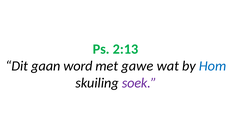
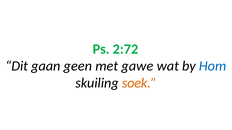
2:13: 2:13 -> 2:72
word: word -> geen
soek colour: purple -> orange
